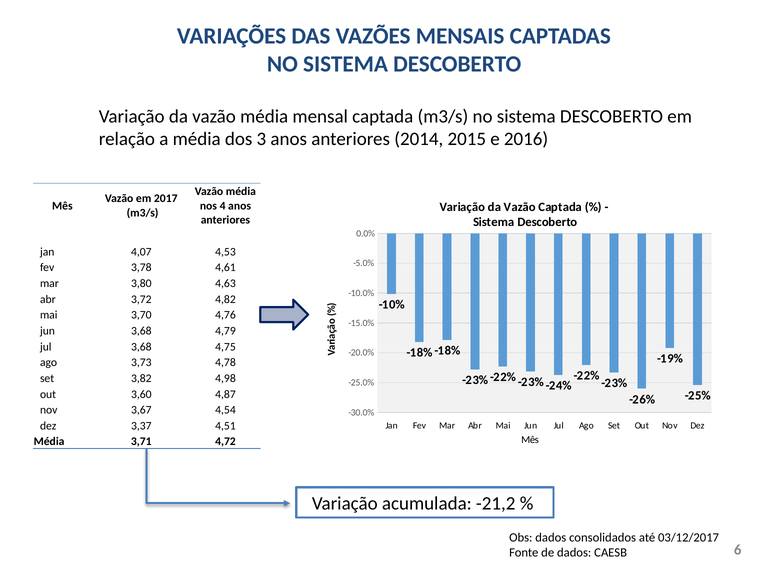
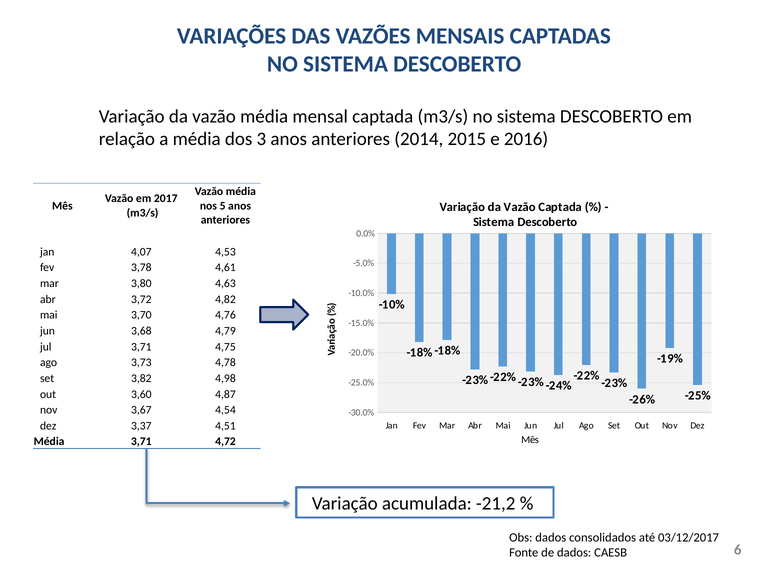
4: 4 -> 5
jul 3,68: 3,68 -> 3,71
